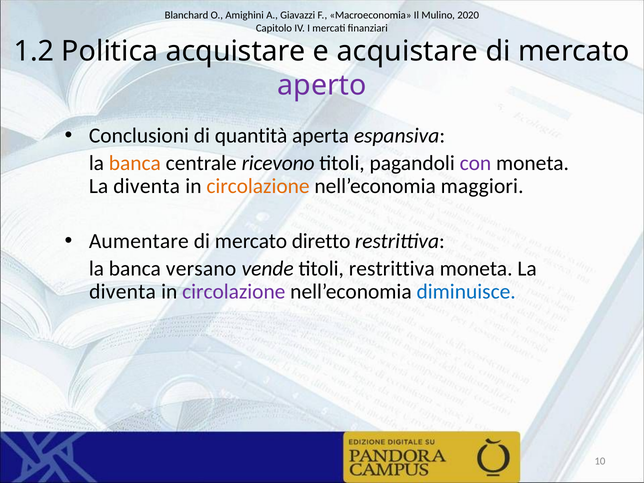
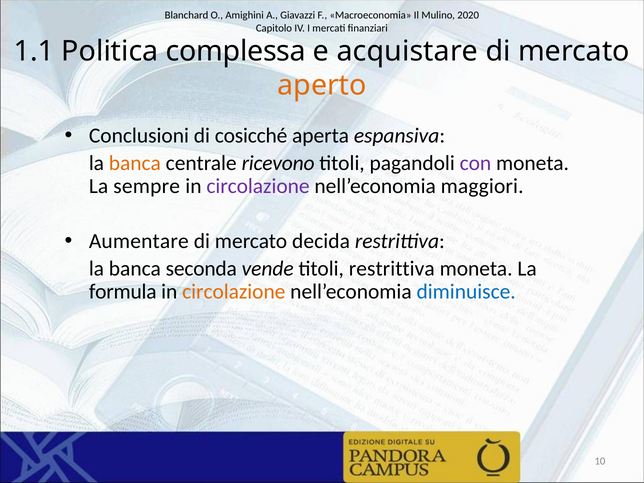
1.2: 1.2 -> 1.1
Politica acquistare: acquistare -> complessa
aperto colour: purple -> orange
quantità: quantità -> cosicché
diventa at (147, 186): diventa -> sempre
circolazione at (258, 186) colour: orange -> purple
diretto: diretto -> decida
versano: versano -> seconda
diventa at (123, 292): diventa -> formula
circolazione at (234, 292) colour: purple -> orange
